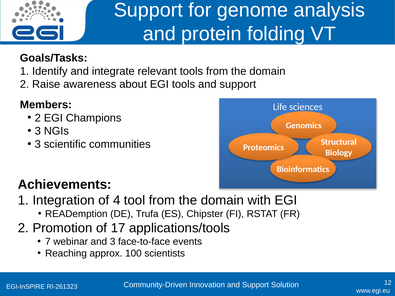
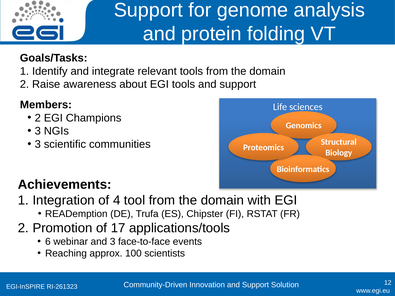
7: 7 -> 6
